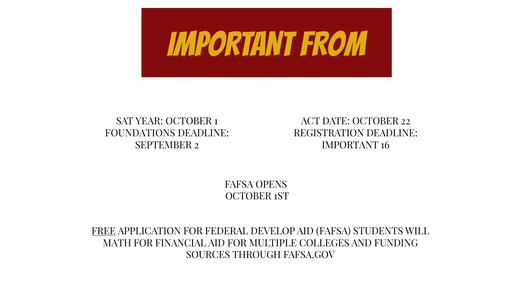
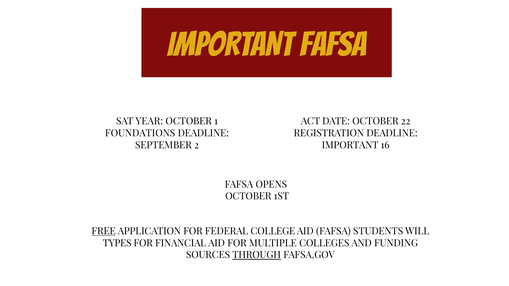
IMPORTANT FROM: FROM -> FAFSA
DEVELOP: DEVELOP -> COLLEGE
MATH: MATH -> TYPES
THROUGH underline: none -> present
